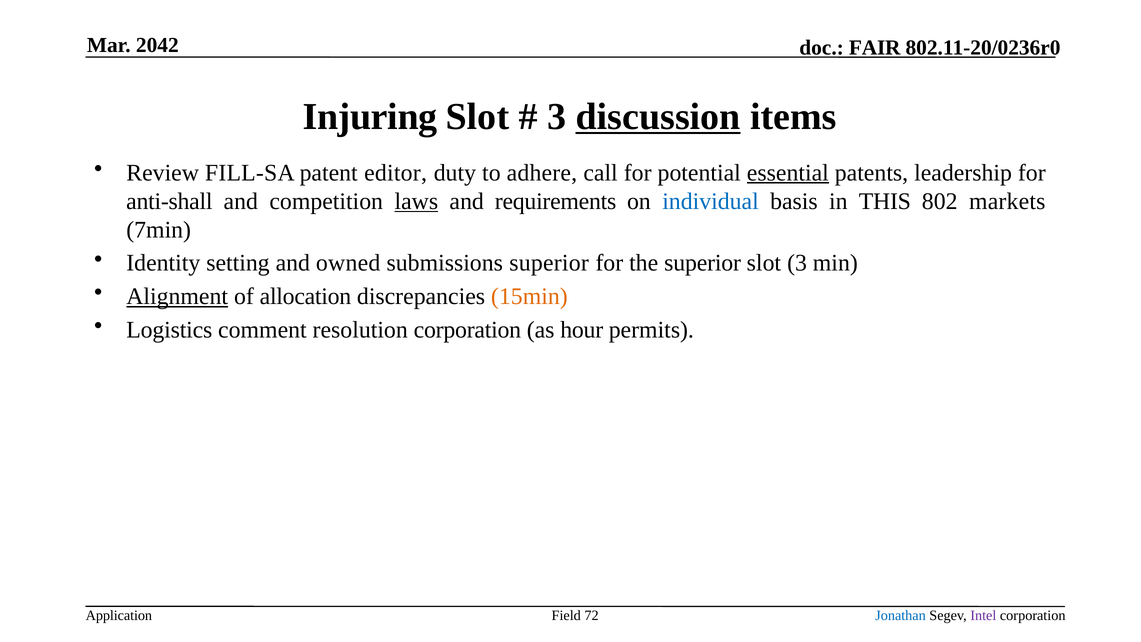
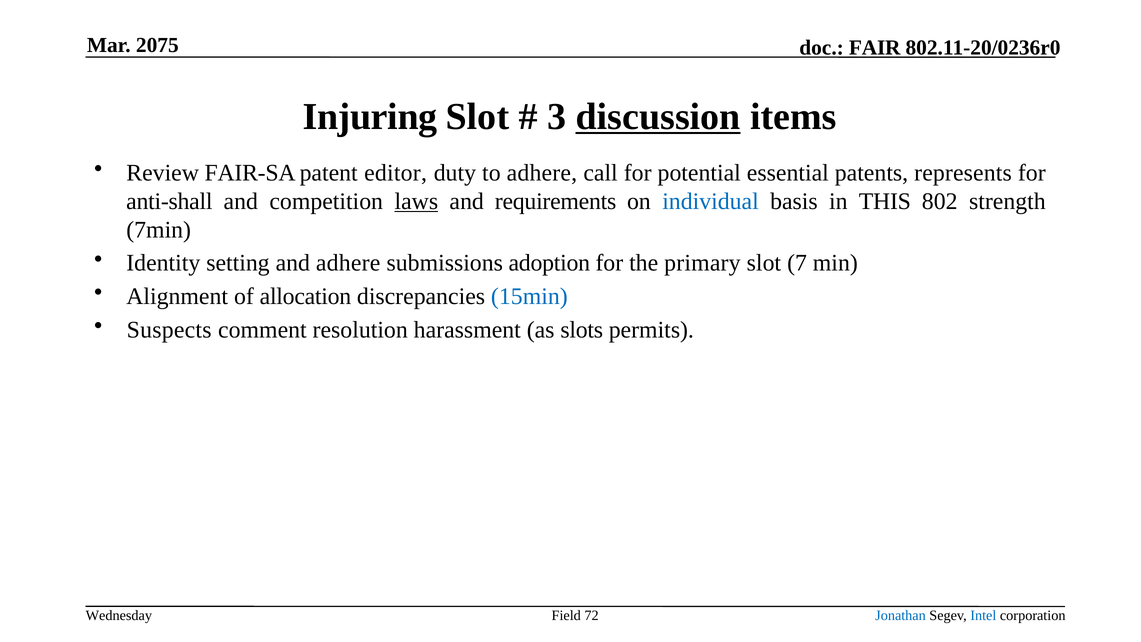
2042: 2042 -> 2075
FILL-SA: FILL-SA -> FAIR-SA
essential underline: present -> none
leadership: leadership -> represents
markets: markets -> strength
and owned: owned -> adhere
submissions superior: superior -> adoption
the superior: superior -> primary
slot 3: 3 -> 7
Alignment underline: present -> none
15min colour: orange -> blue
Logistics: Logistics -> Suspects
resolution corporation: corporation -> harassment
hour: hour -> slots
Application: Application -> Wednesday
Intel colour: purple -> blue
